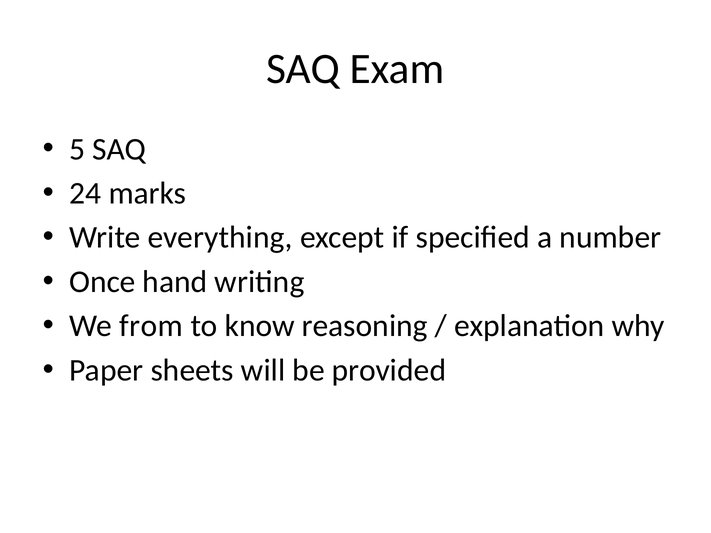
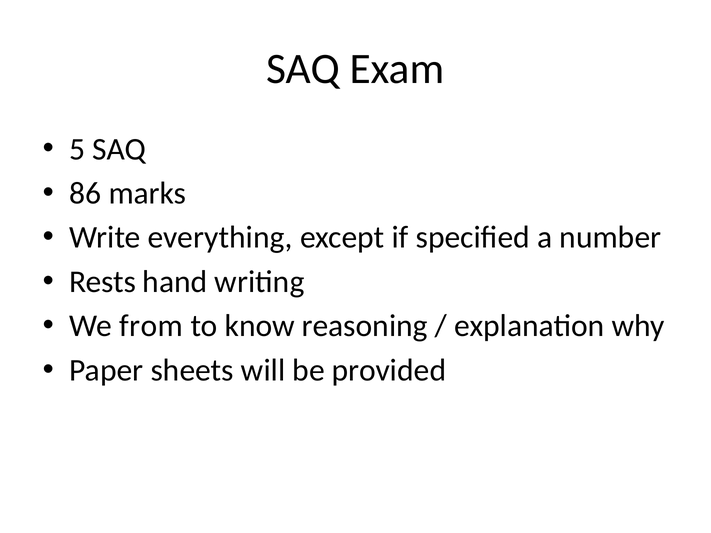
24: 24 -> 86
Once: Once -> Rests
